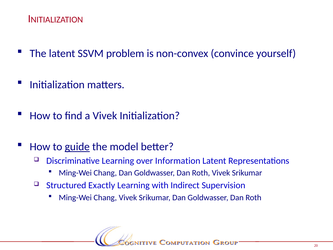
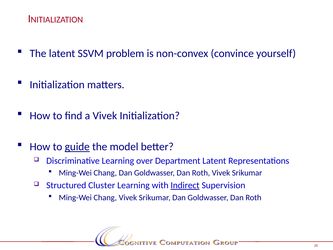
Information: Information -> Department
Exactly: Exactly -> Cluster
Indirect underline: none -> present
